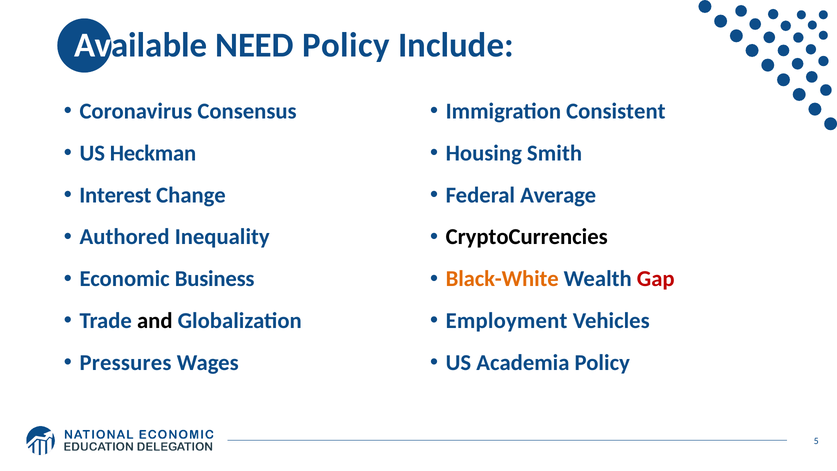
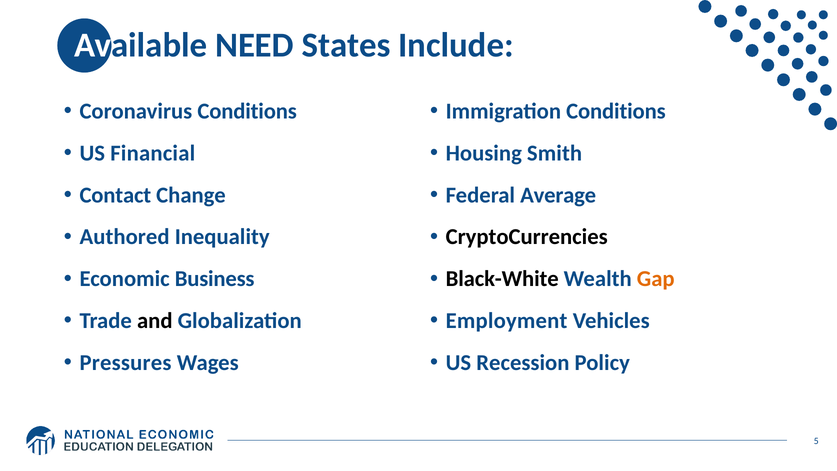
NEED Policy: Policy -> States
Coronavirus Consensus: Consensus -> Conditions
Immigration Consistent: Consistent -> Conditions
Heckman: Heckman -> Financial
Interest: Interest -> Contact
Black-White colour: orange -> black
Gap colour: red -> orange
Academia: Academia -> Recession
